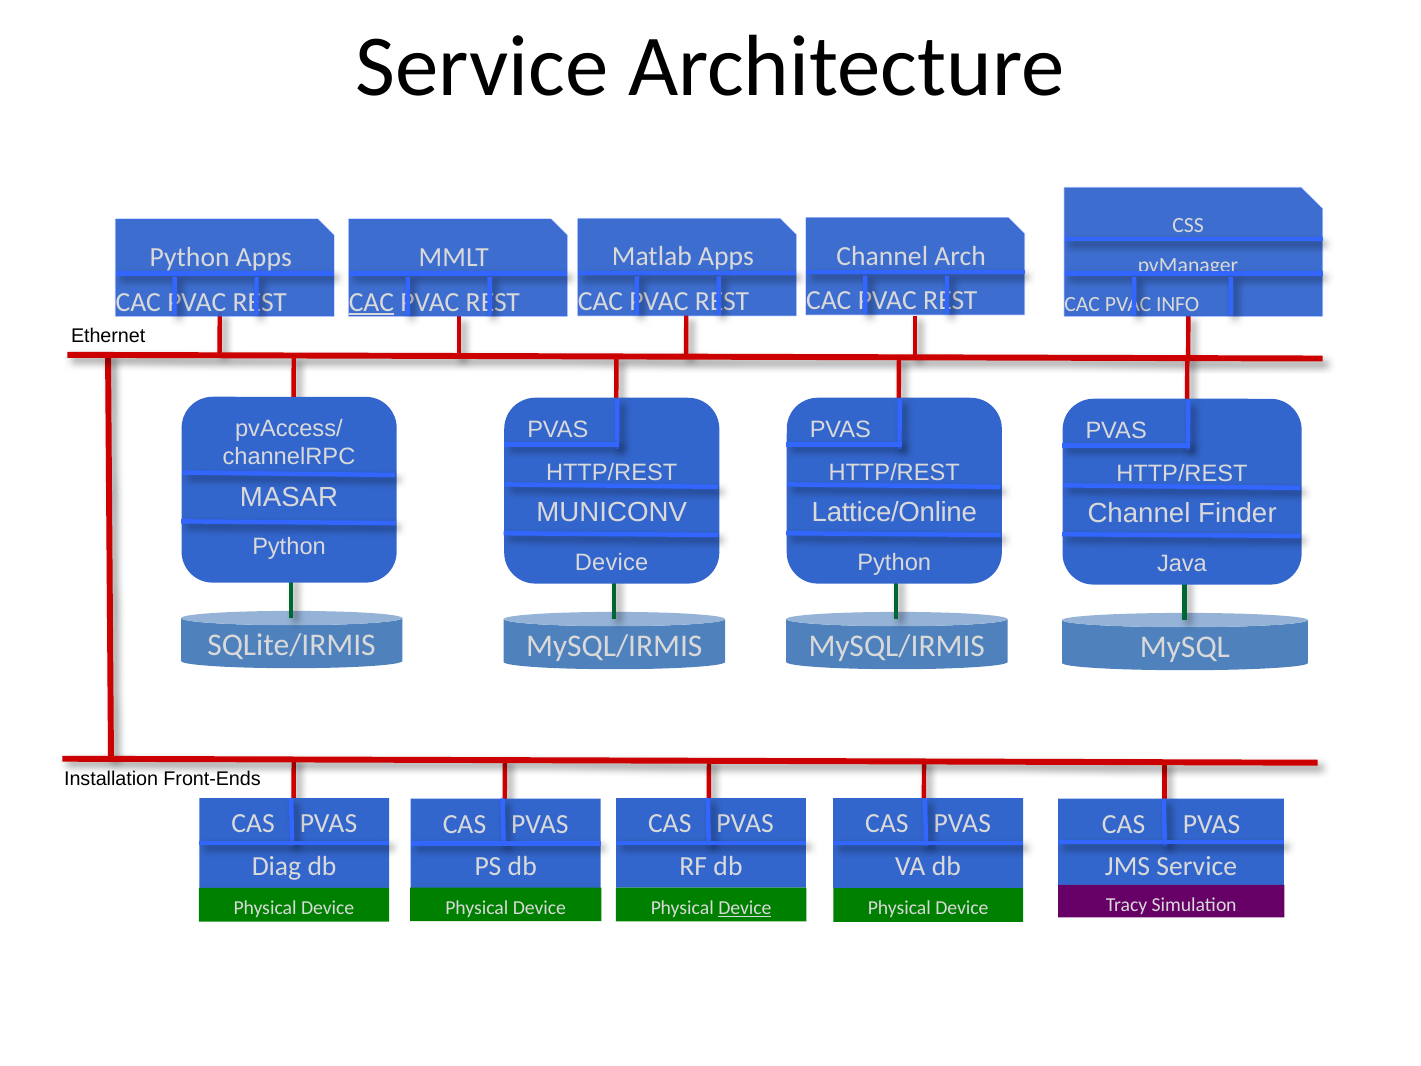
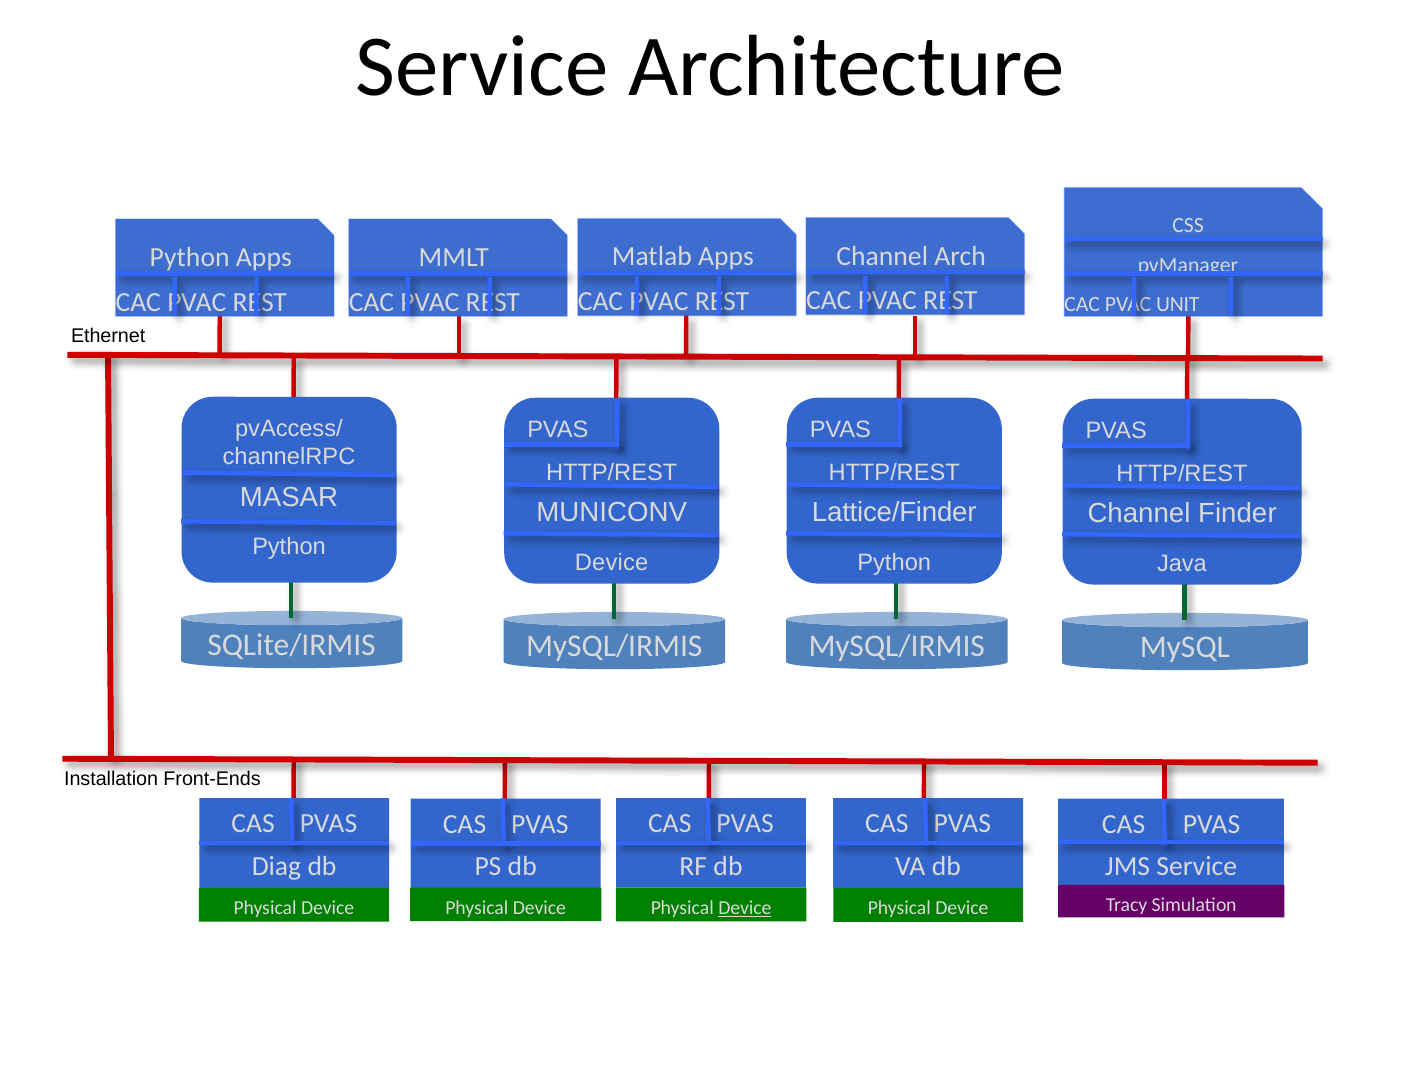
CAC at (371, 302) underline: present -> none
INFO: INFO -> UNIT
Lattice/Online: Lattice/Online -> Lattice/Finder
